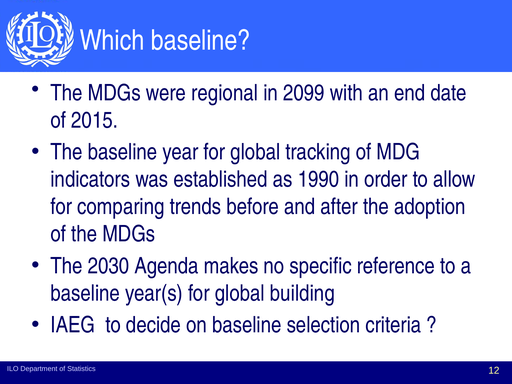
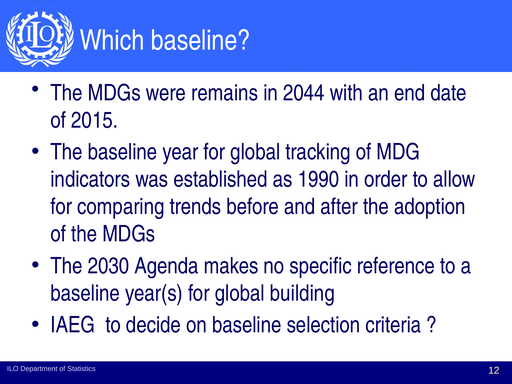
regional: regional -> remains
2099: 2099 -> 2044
